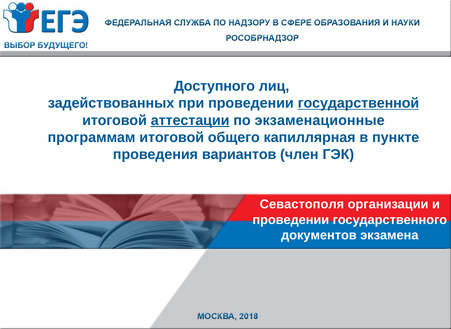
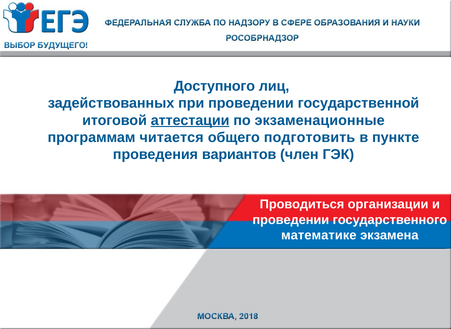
государственной underline: present -> none
программам итоговой: итоговой -> читается
капиллярная: капиллярная -> подготовить
Севастополя: Севастополя -> Проводиться
документов: документов -> математике
